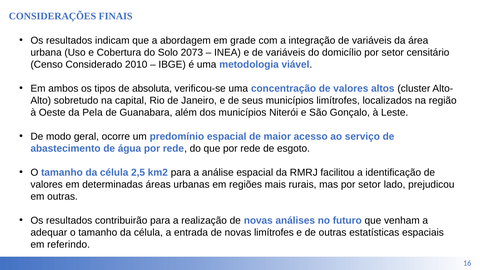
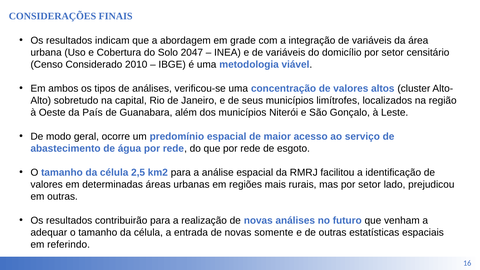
2073: 2073 -> 2047
de absoluta: absoluta -> análises
Pela: Pela -> País
novas limítrofes: limítrofes -> somente
